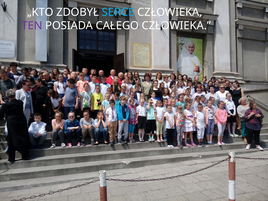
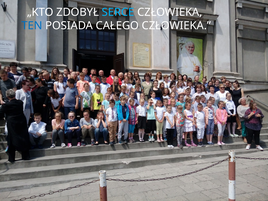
TEN colour: purple -> blue
